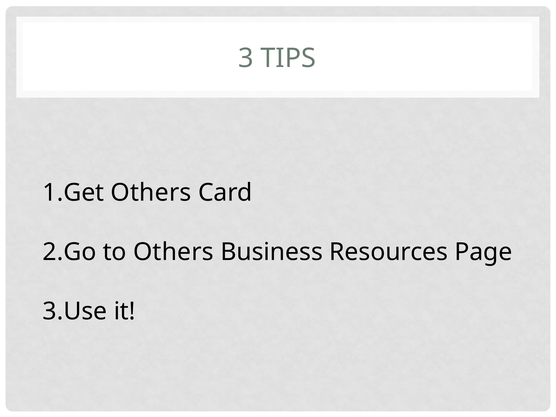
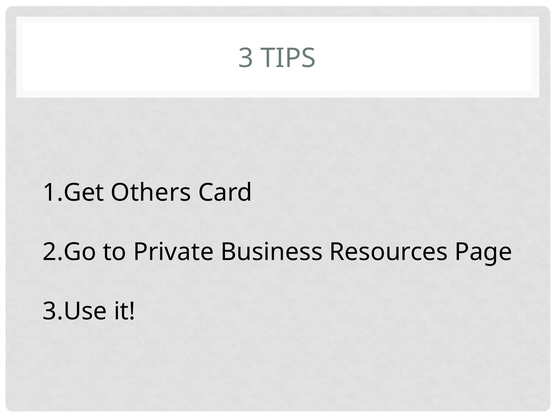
to Others: Others -> Private
